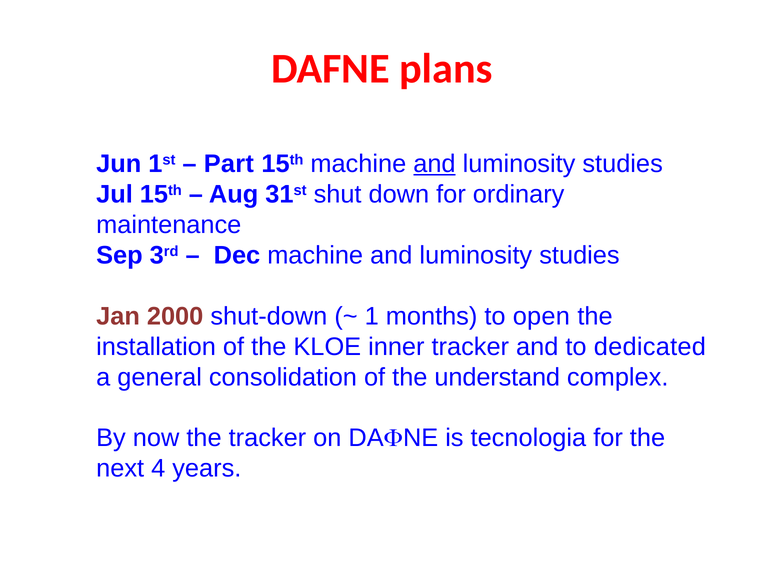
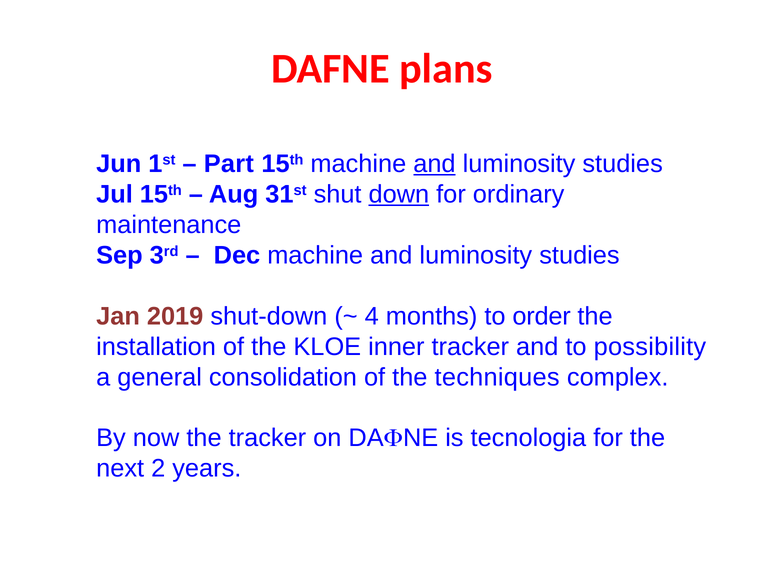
down underline: none -> present
2000: 2000 -> 2019
1: 1 -> 4
open: open -> order
dedicated: dedicated -> possibility
understand: understand -> techniques
4: 4 -> 2
